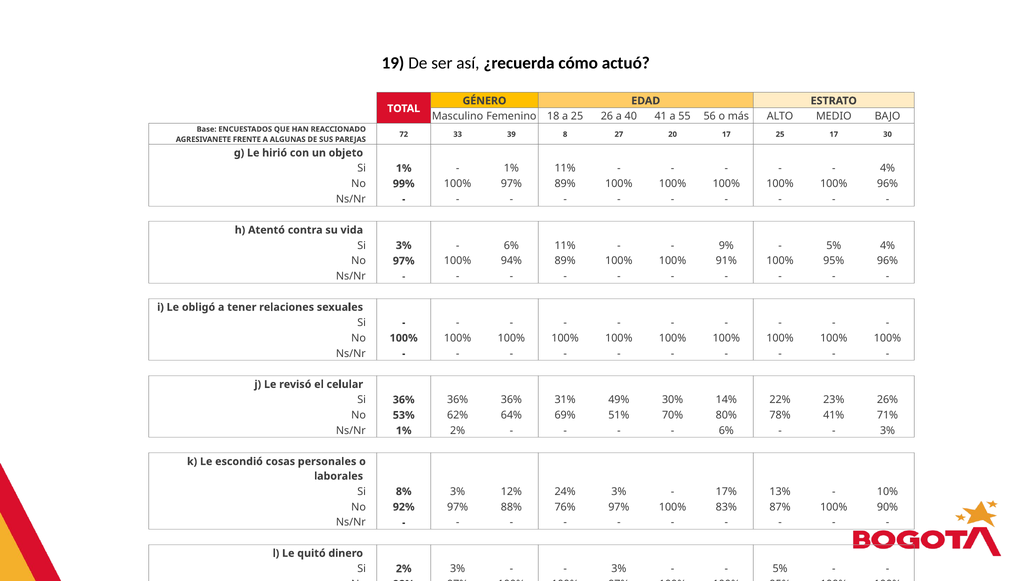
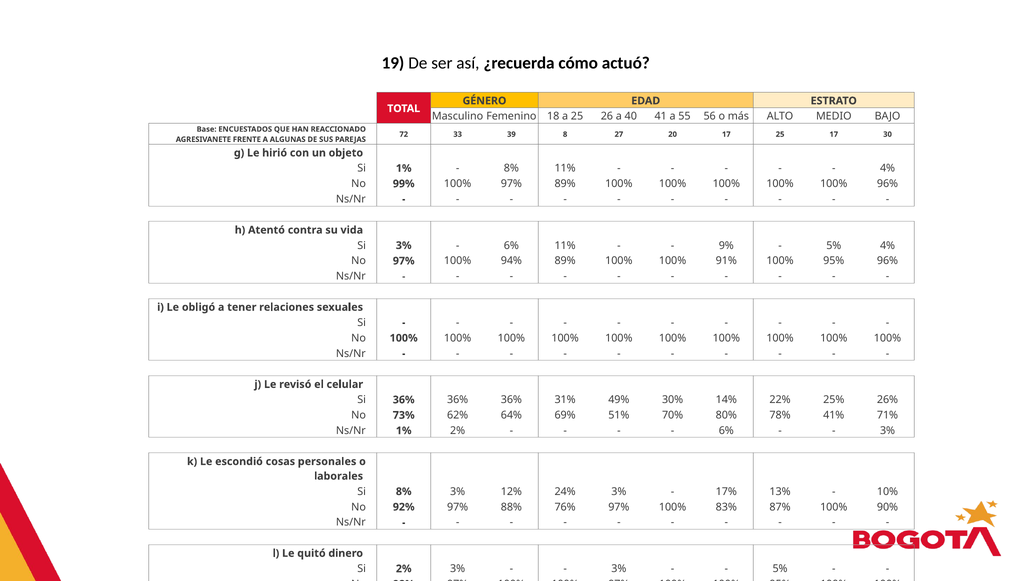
1% at (511, 168): 1% -> 8%
23%: 23% -> 25%
53%: 53% -> 73%
